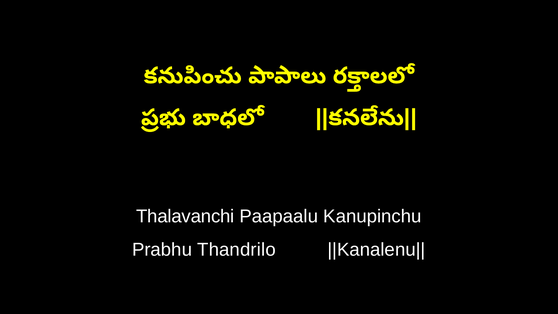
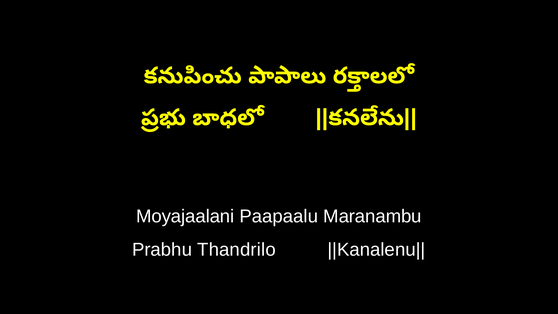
Thalavanchi: Thalavanchi -> Moyajaalani
Kanupinchu: Kanupinchu -> Maranambu
